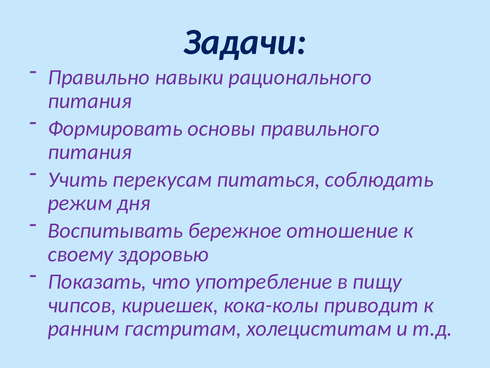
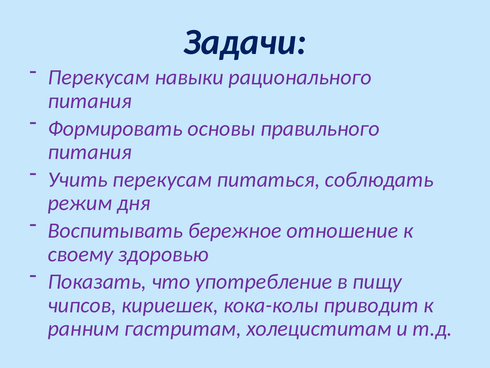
Правильно at (99, 77): Правильно -> Перекусам
